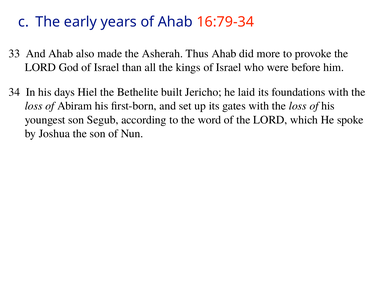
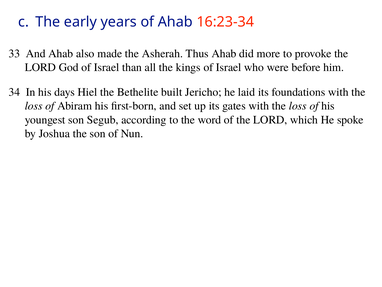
16:79-34: 16:79-34 -> 16:23-34
